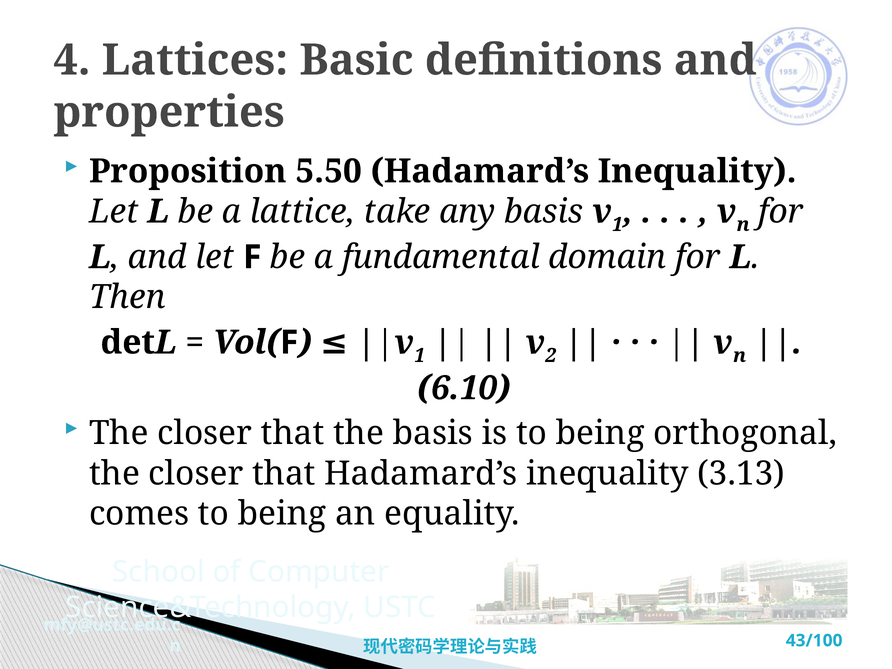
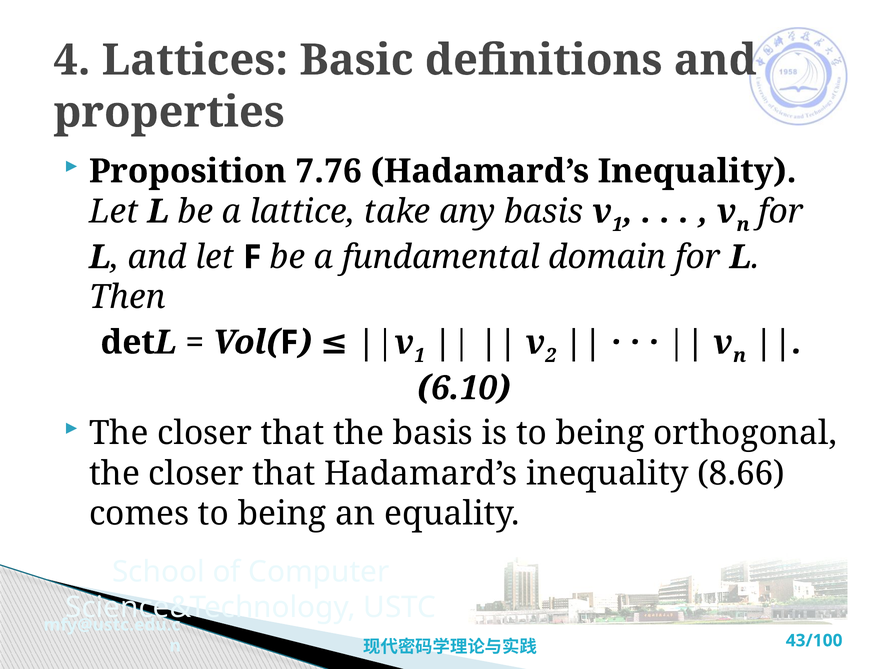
5.50: 5.50 -> 7.76
3.13: 3.13 -> 8.66
